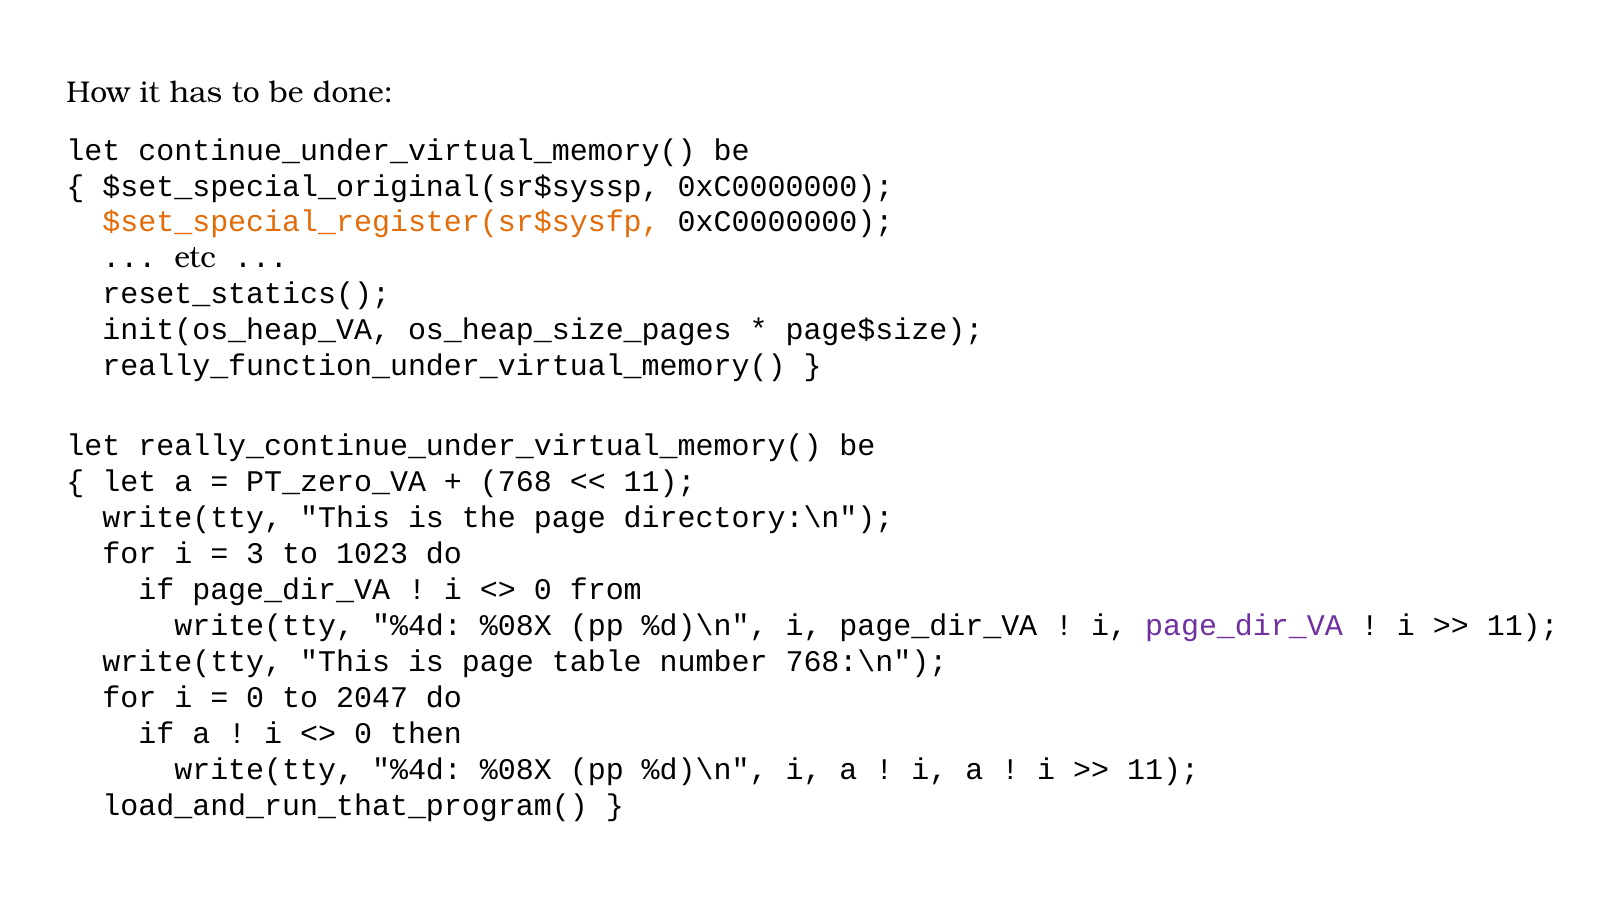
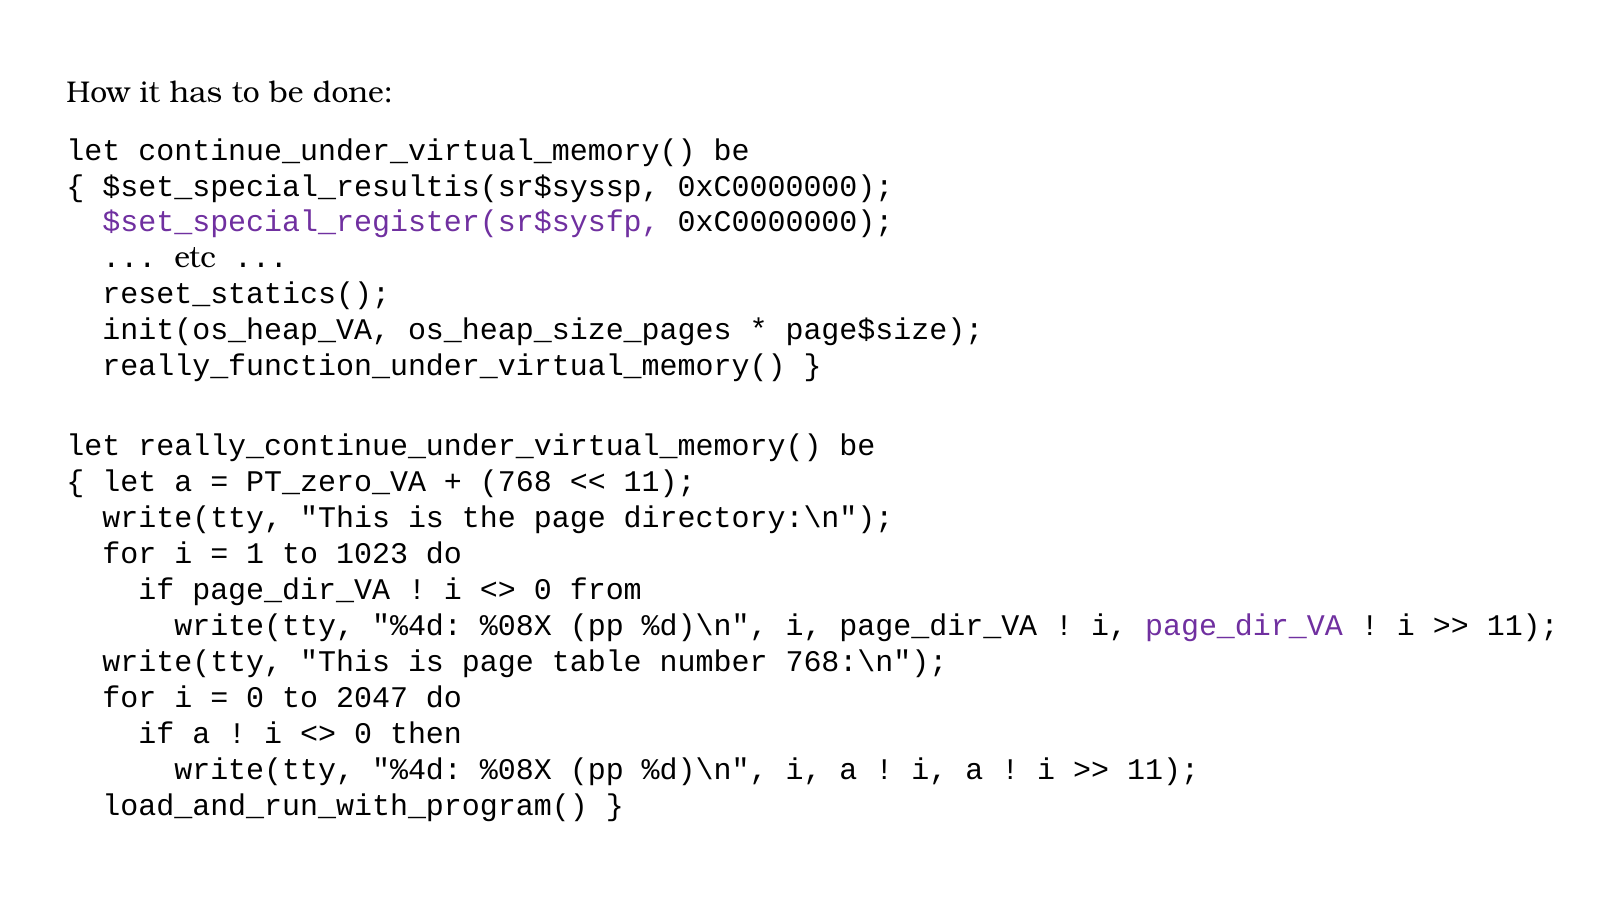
$set_special_original(sr$syssp: $set_special_original(sr$syssp -> $set_special_resultis(sr$syssp
$set_special_register(sr$sysfp colour: orange -> purple
3: 3 -> 1
load_and_run_that_program(: load_and_run_that_program( -> load_and_run_with_program(
